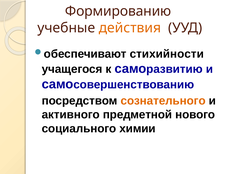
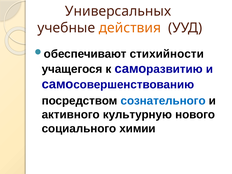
Формированию: Формированию -> Универсальных
сознательного colour: orange -> blue
предметной: предметной -> культурную
